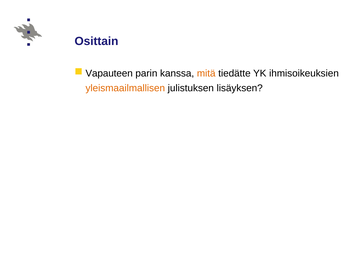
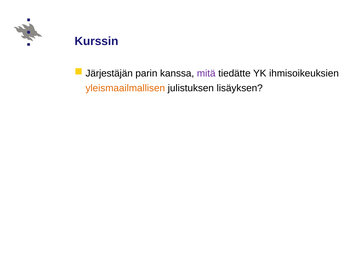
Osittain: Osittain -> Kurssin
Vapauteen: Vapauteen -> Järjestäjän
mitä colour: orange -> purple
